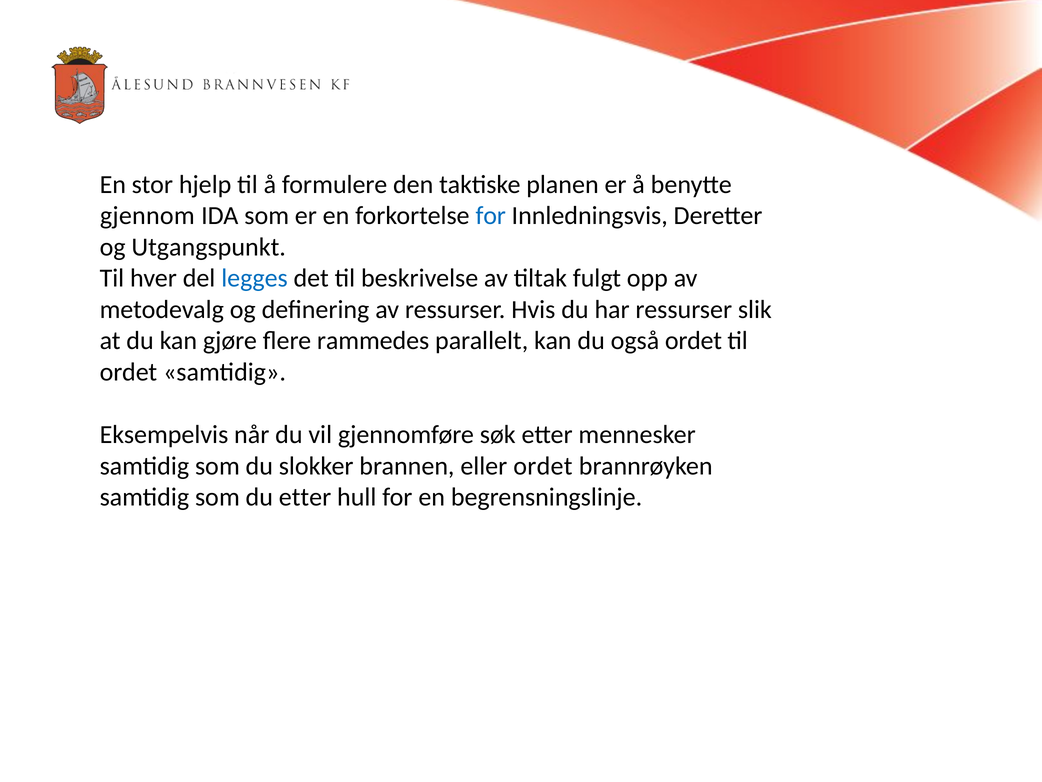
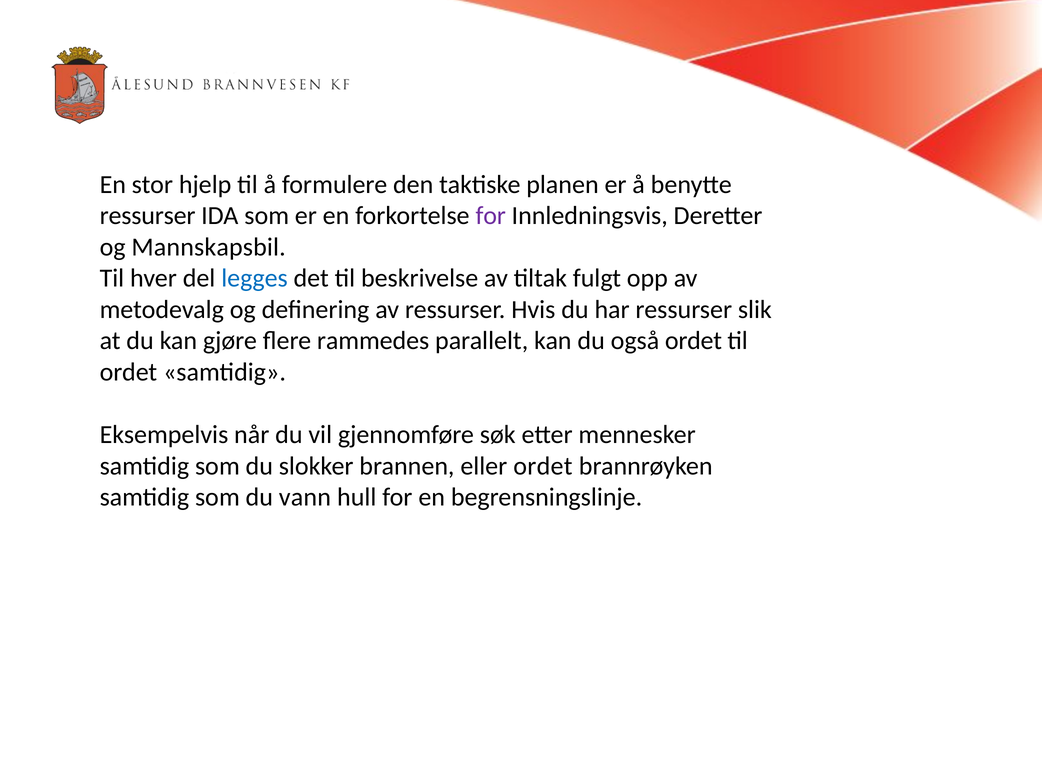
gjennom at (147, 216): gjennom -> ressurser
for at (491, 216) colour: blue -> purple
Utgangspunkt: Utgangspunkt -> Mannskapsbil
du etter: etter -> vann
